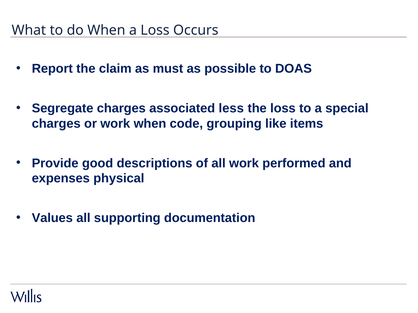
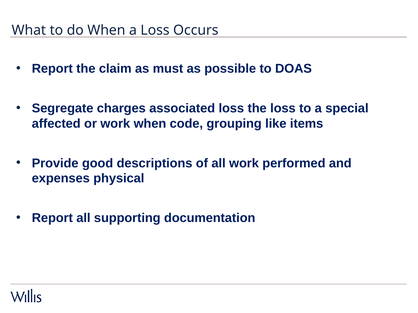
associated less: less -> loss
charges at (56, 124): charges -> affected
Values at (52, 218): Values -> Report
